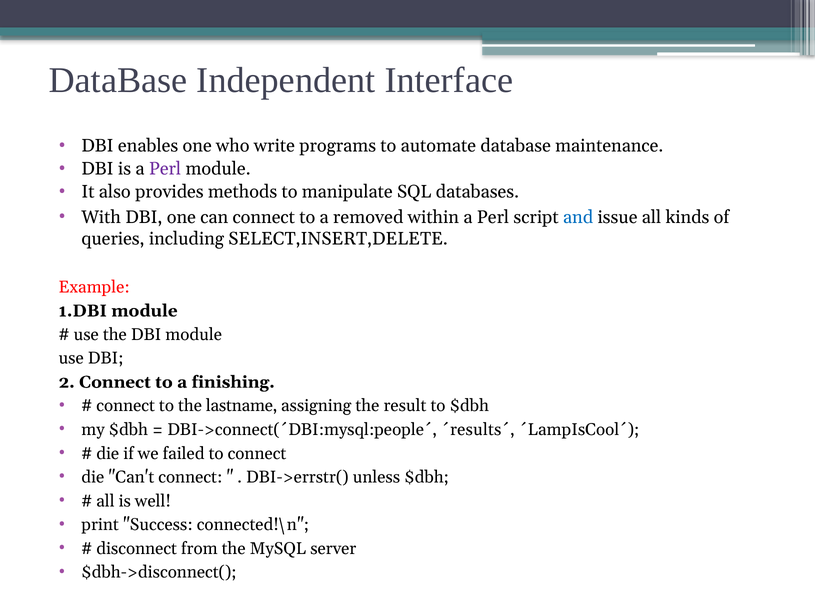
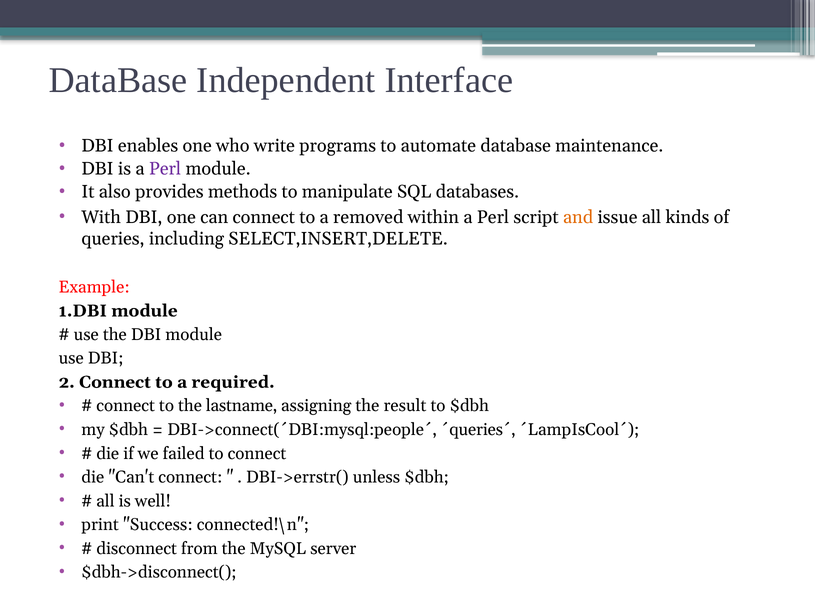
and colour: blue -> orange
finishing: finishing -> required
´results´: ´results´ -> ´queries´
